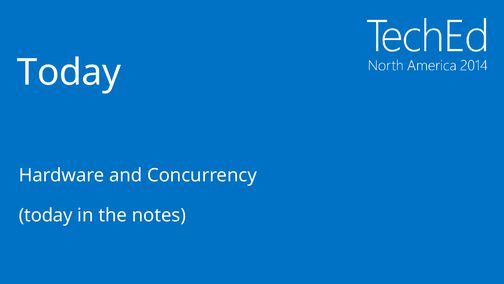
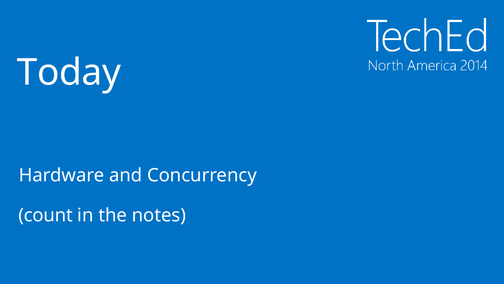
today at (46, 215): today -> count
